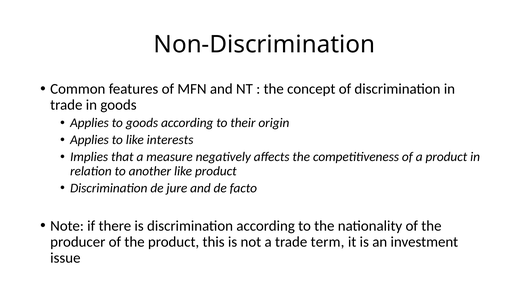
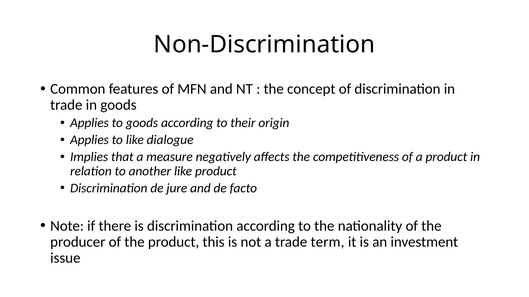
interests: interests -> dialogue
